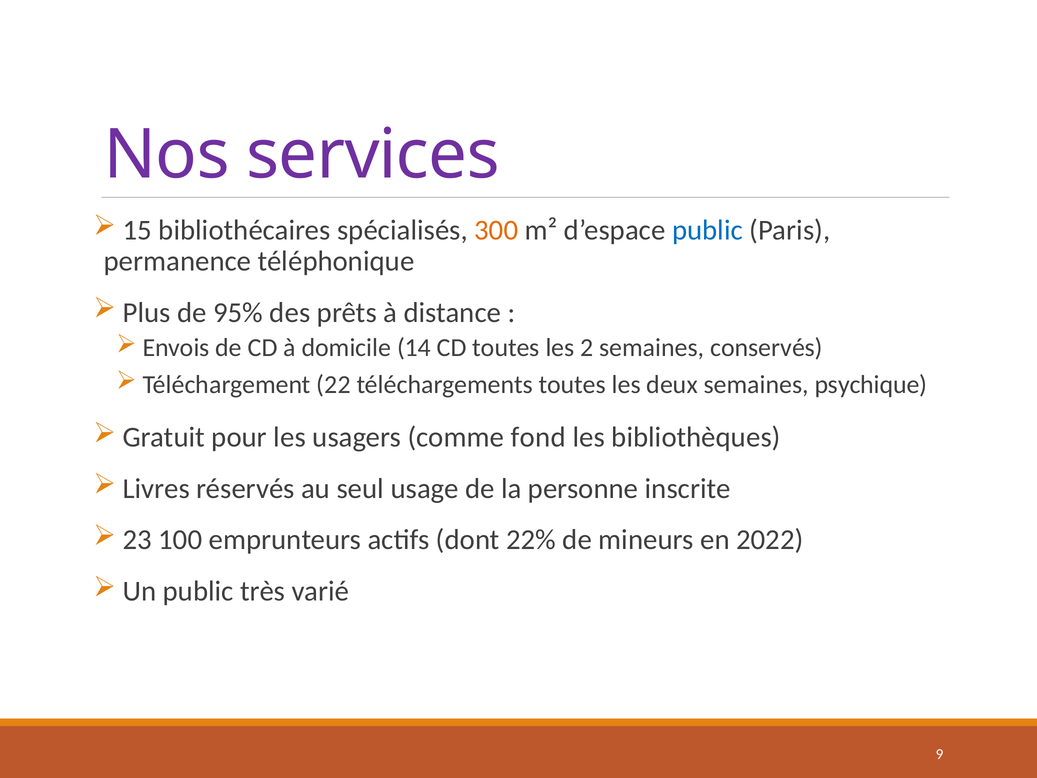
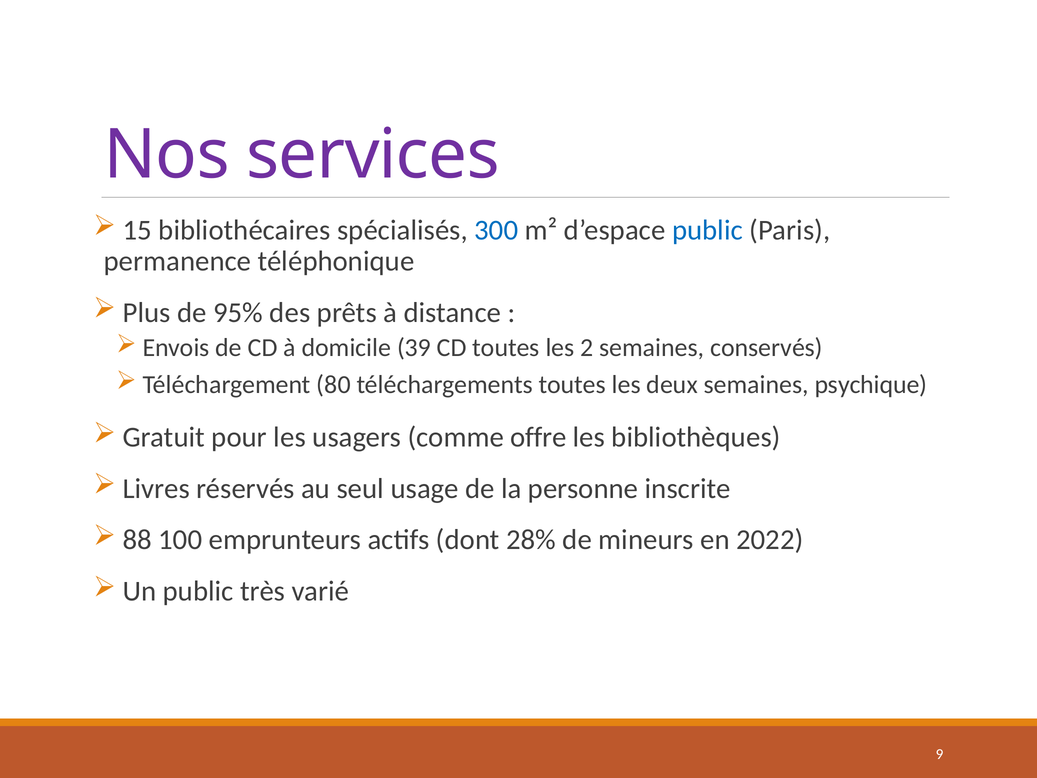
300 colour: orange -> blue
14: 14 -> 39
22: 22 -> 80
fond: fond -> offre
23: 23 -> 88
22%: 22% -> 28%
